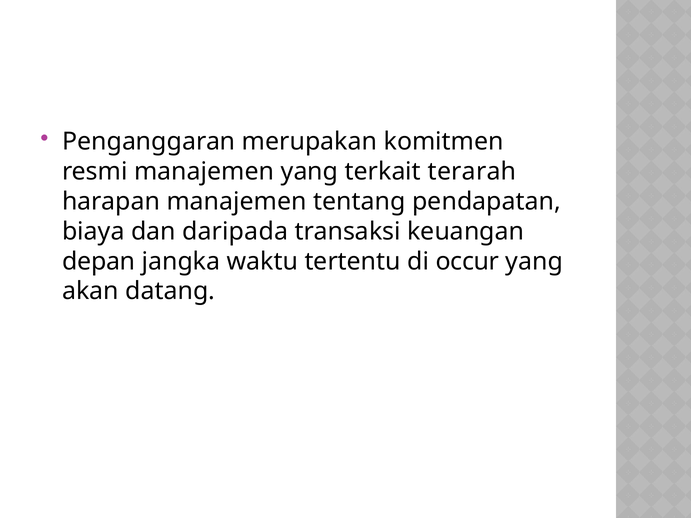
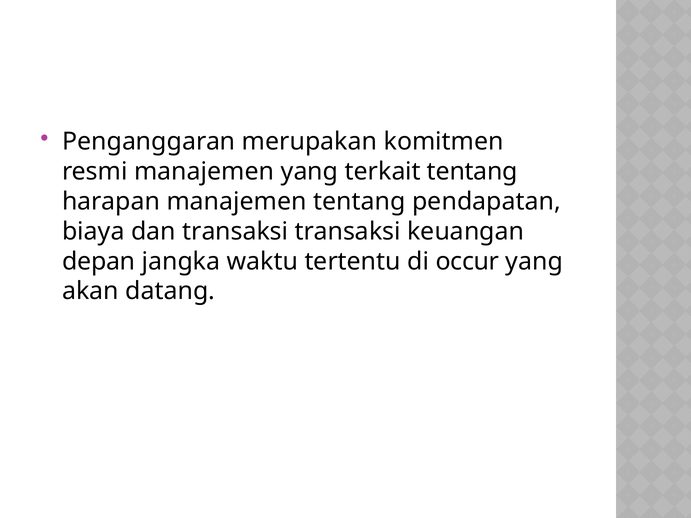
terkait terarah: terarah -> tentang
dan daripada: daripada -> transaksi
